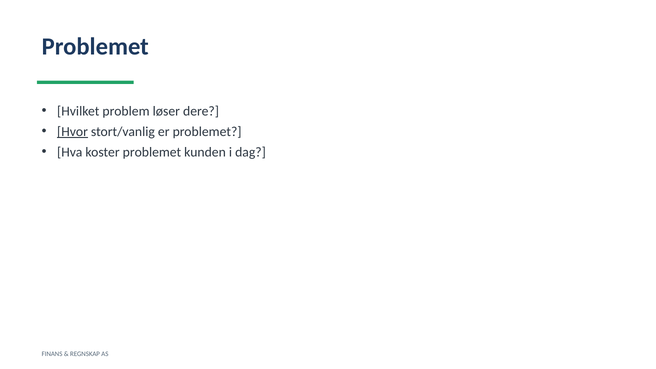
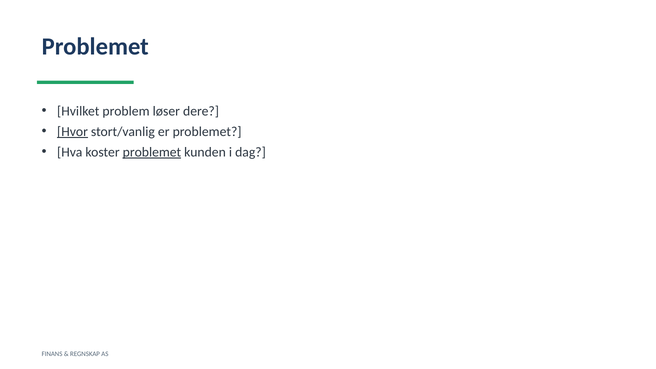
problemet at (152, 152) underline: none -> present
